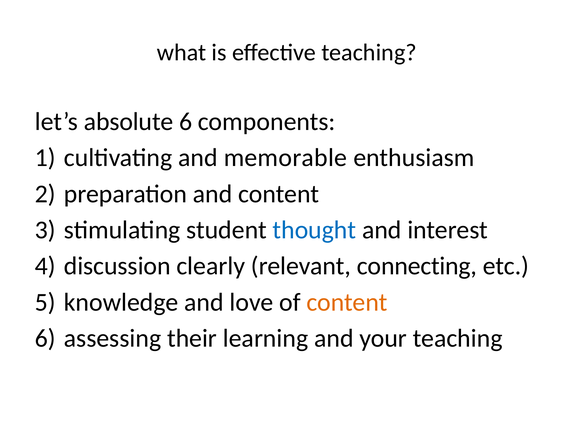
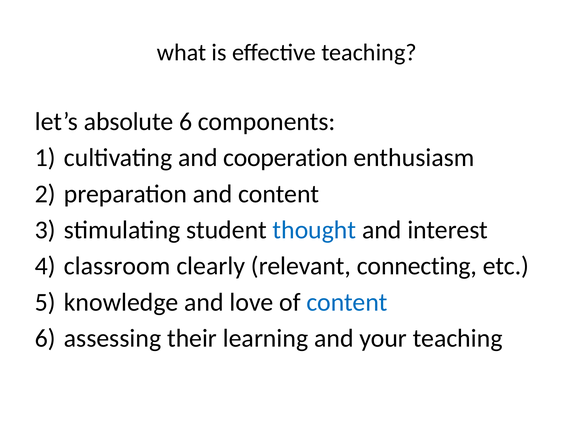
memorable: memorable -> cooperation
discussion: discussion -> classroom
content at (347, 303) colour: orange -> blue
